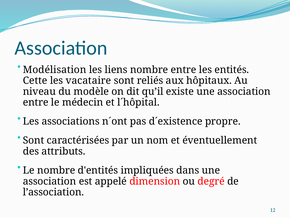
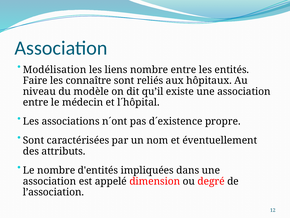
Cette: Cette -> Faire
vacataire: vacataire -> connaître
